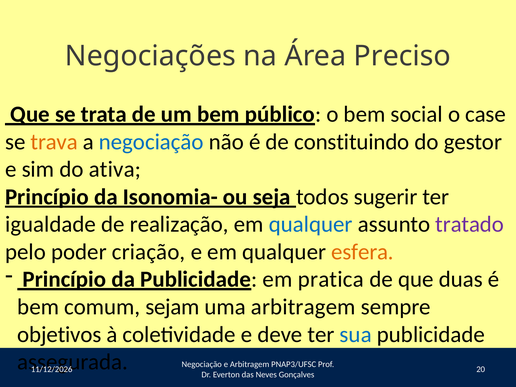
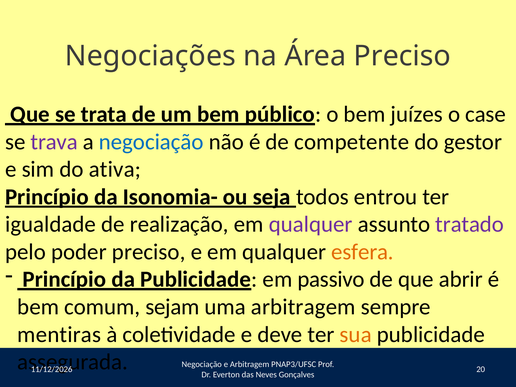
social: social -> juízes
trava colour: orange -> purple
constituindo: constituindo -> competente
sugerir: sugerir -> entrou
qualquer at (311, 224) colour: blue -> purple
poder criação: criação -> preciso
pratica: pratica -> passivo
duas: duas -> abrir
objetivos: objetivos -> mentiras
sua colour: blue -> orange
